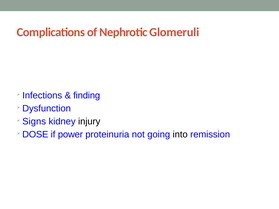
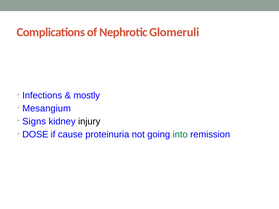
finding: finding -> mostly
Dysfunction: Dysfunction -> Mesangium
power: power -> cause
into colour: black -> green
